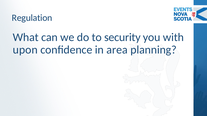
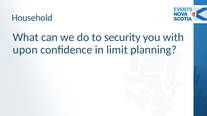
Regulation: Regulation -> Household
area: area -> limit
